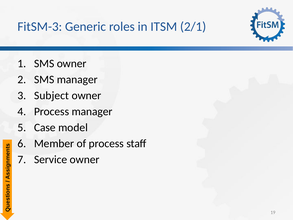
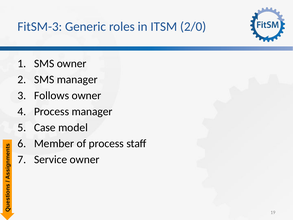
2/1: 2/1 -> 2/0
Subject: Subject -> Follows
